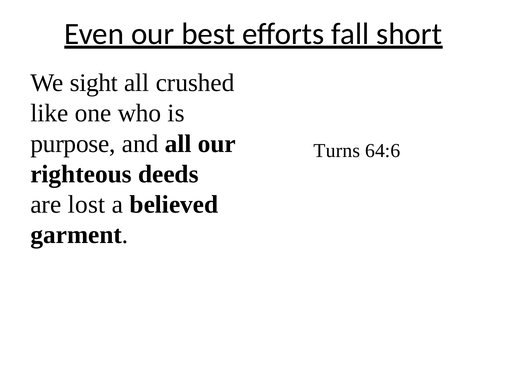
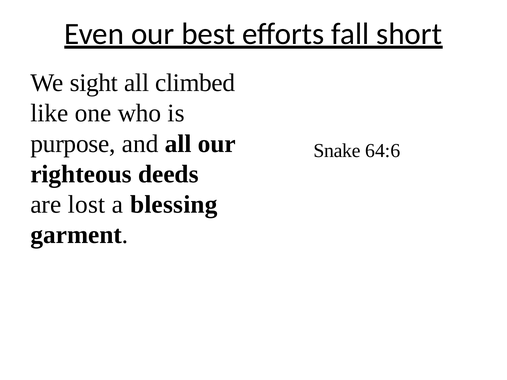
crushed: crushed -> climbed
Turns: Turns -> Snake
believed: believed -> blessing
